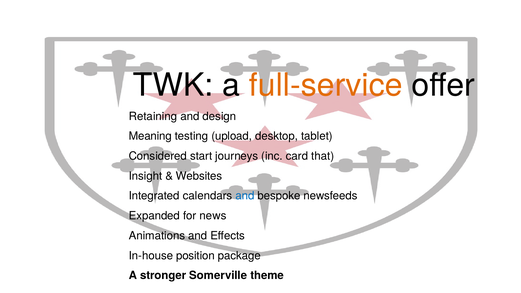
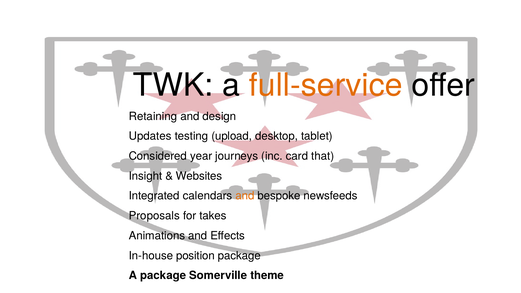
Meaning: Meaning -> Updates
start: start -> year
and at (245, 196) colour: blue -> orange
Expanded: Expanded -> Proposals
news: news -> takes
A stronger: stronger -> package
